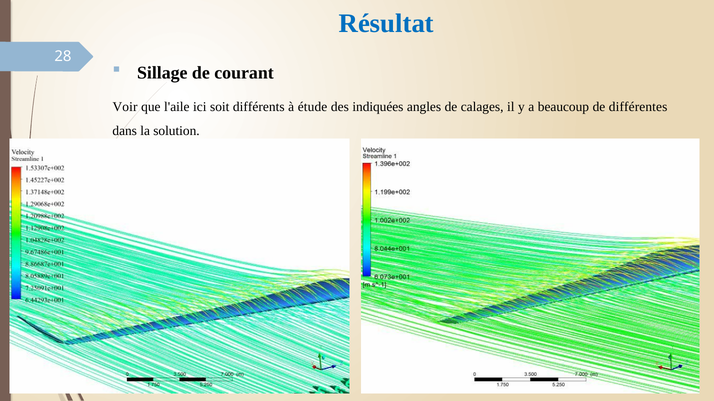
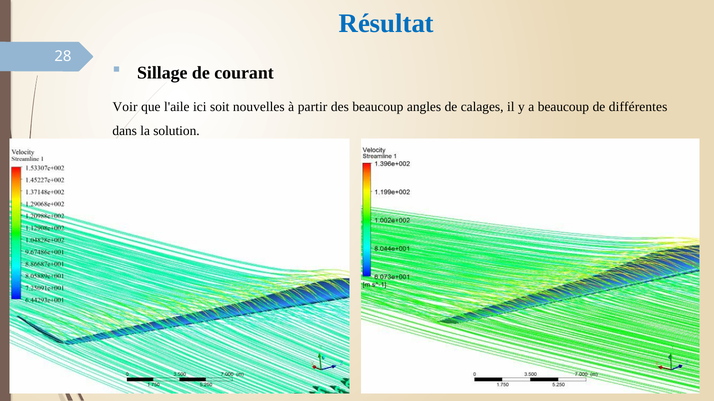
différents: différents -> nouvelles
étude: étude -> partir
des indiquées: indiquées -> beaucoup
